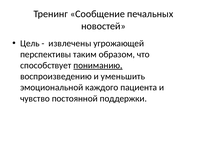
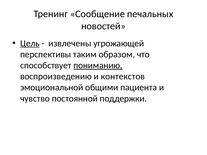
Цель underline: none -> present
уменьшить: уменьшить -> контекстов
каждого: каждого -> общими
